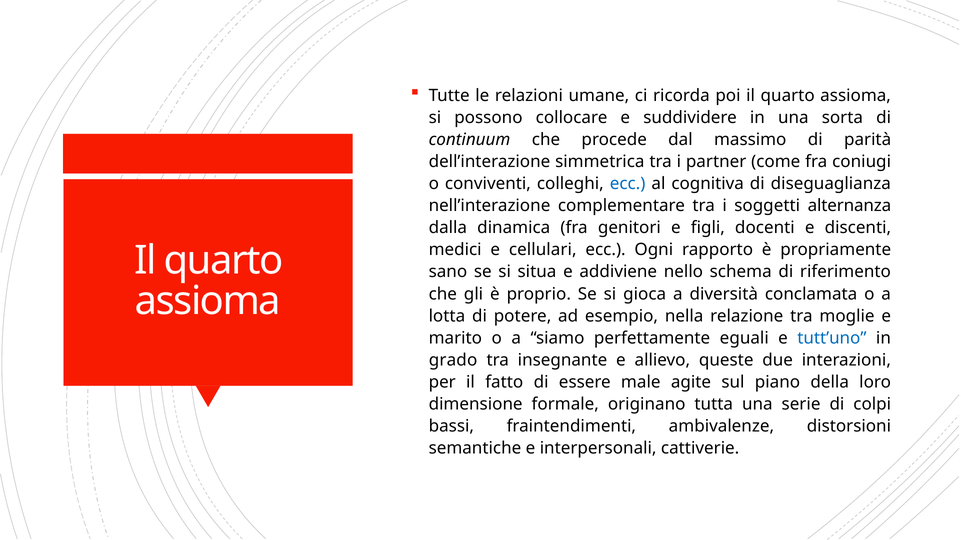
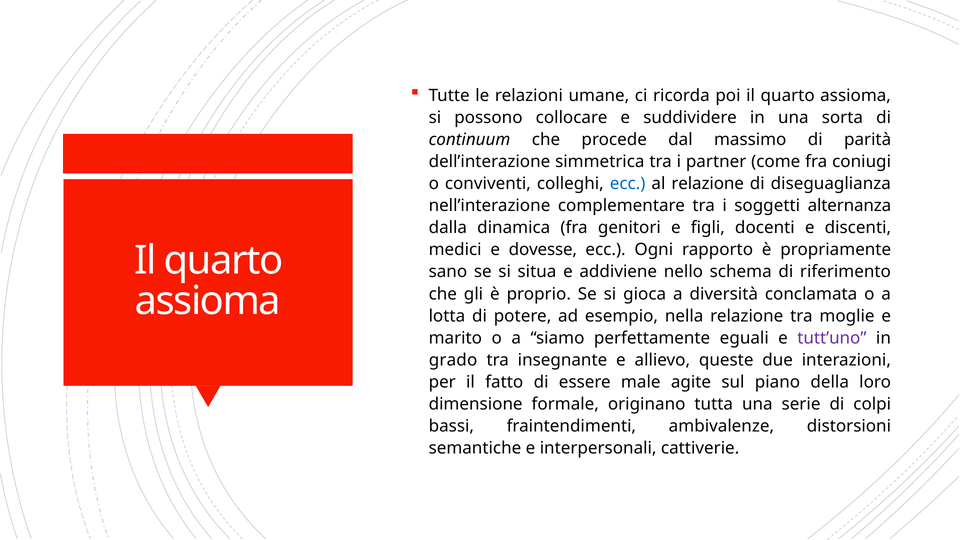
al cognitiva: cognitiva -> relazione
cellulari: cellulari -> dovesse
tutt’uno colour: blue -> purple
